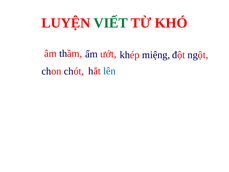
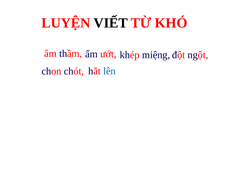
VIẾT colour: green -> black
